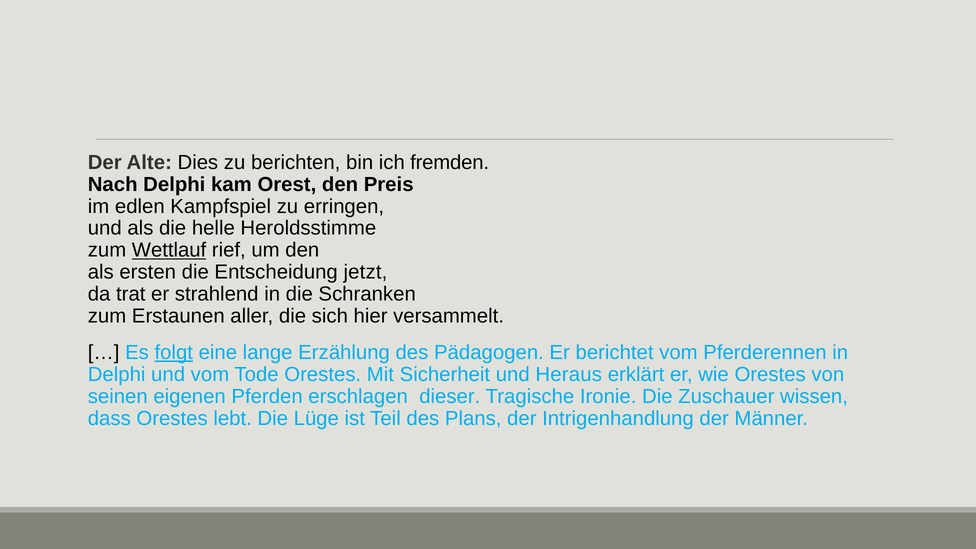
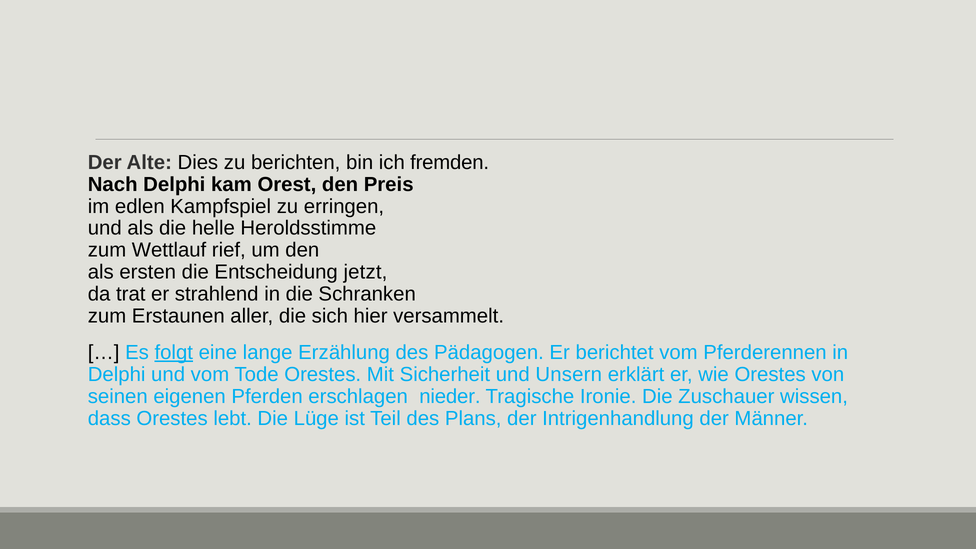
Wettlauf underline: present -> none
Heraus: Heraus -> Unsern
dieser: dieser -> nieder
